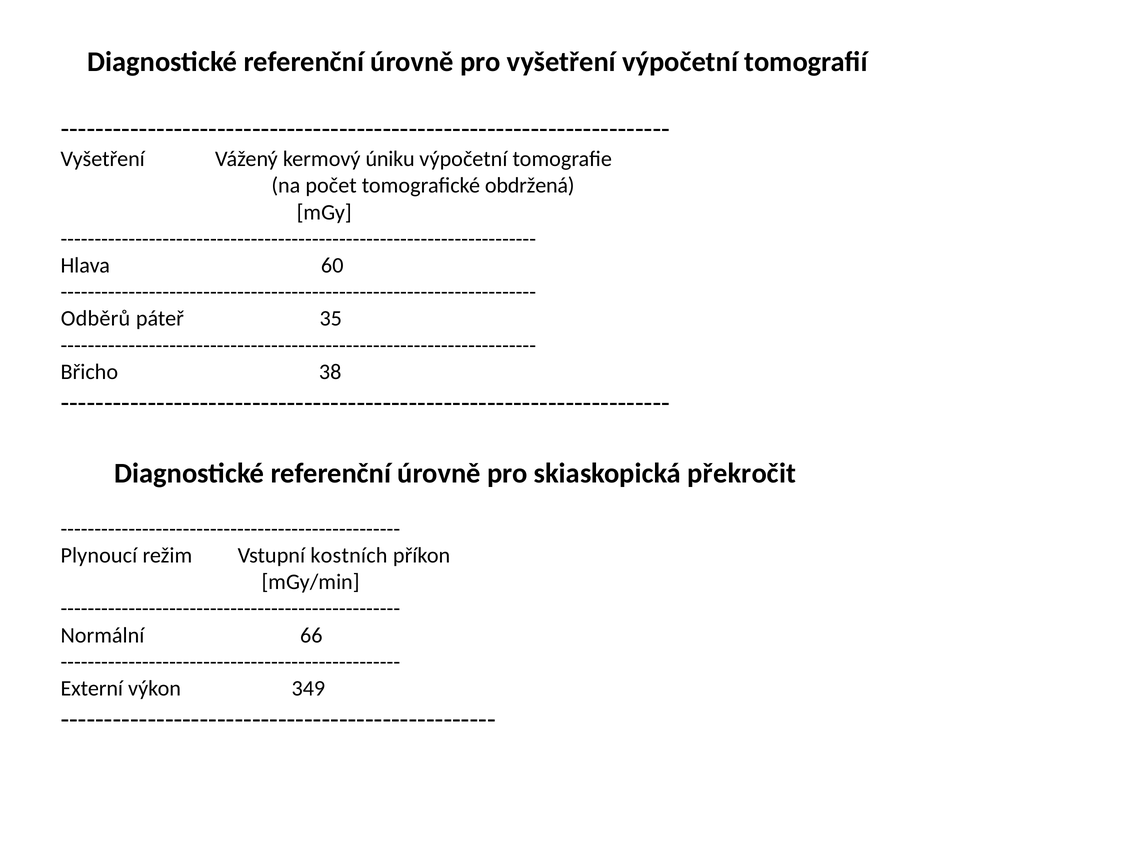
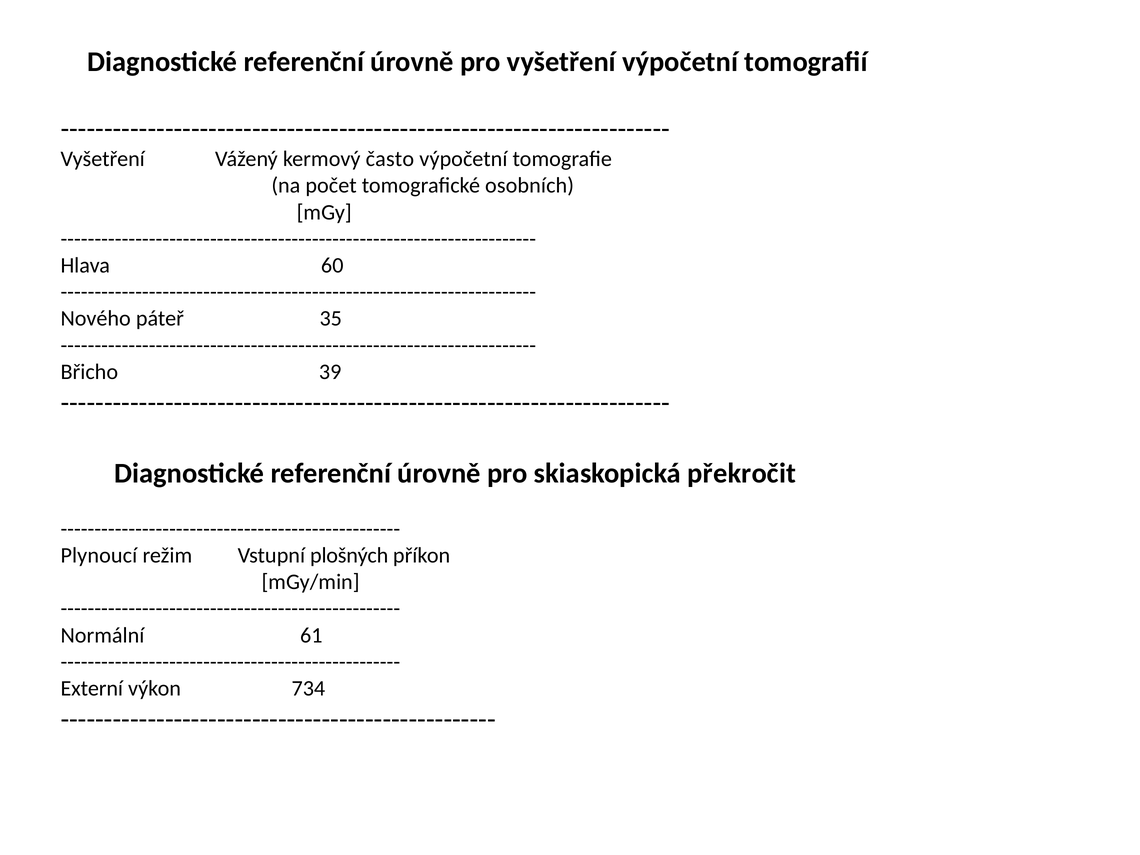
úniku: úniku -> často
obdržená: obdržená -> osobních
Odběrů: Odběrů -> Nového
38: 38 -> 39
kostních: kostních -> plošných
66: 66 -> 61
349: 349 -> 734
